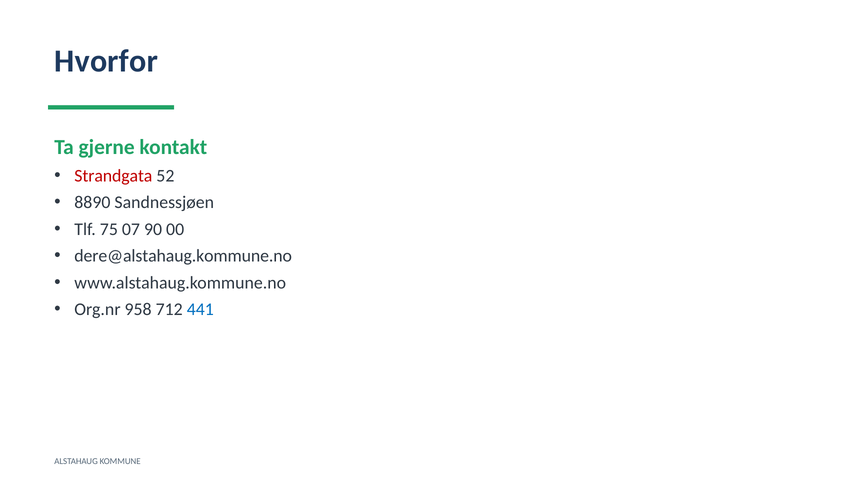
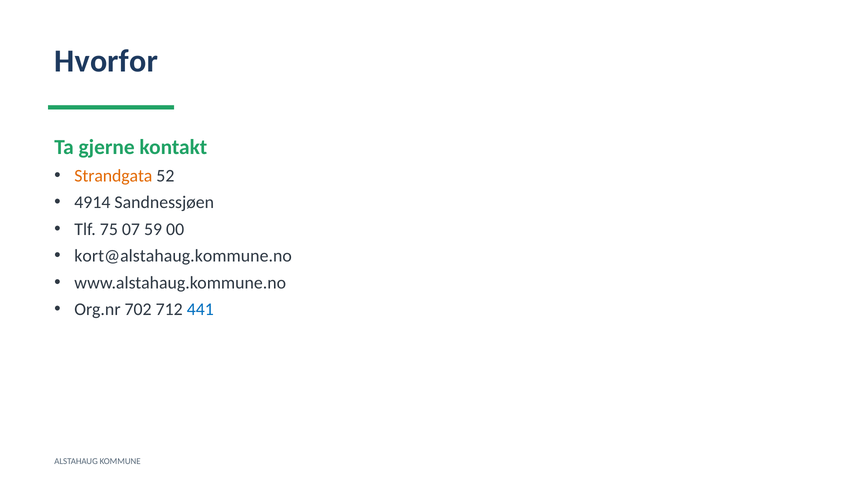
Strandgata colour: red -> orange
8890: 8890 -> 4914
90: 90 -> 59
dere@alstahaug.kommune.no: dere@alstahaug.kommune.no -> kort@alstahaug.kommune.no
958: 958 -> 702
